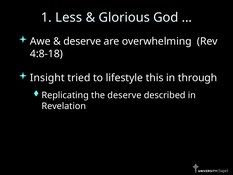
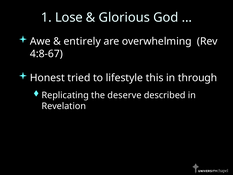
Less: Less -> Lose
deserve at (82, 41): deserve -> entirely
4:8-18: 4:8-18 -> 4:8-67
Insight: Insight -> Honest
